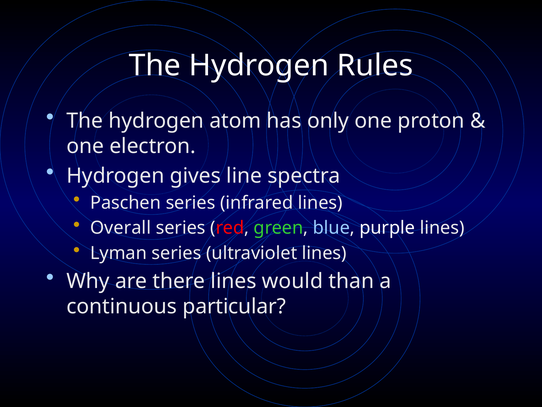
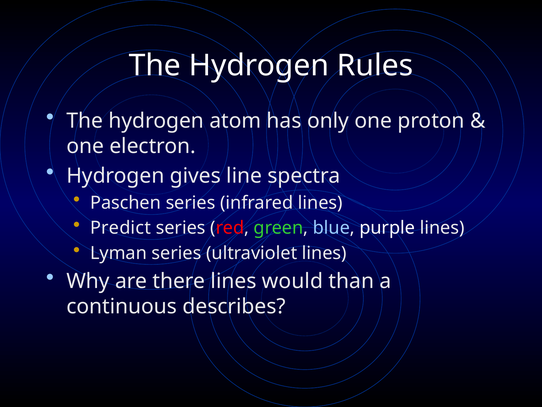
Overall: Overall -> Predict
particular: particular -> describes
